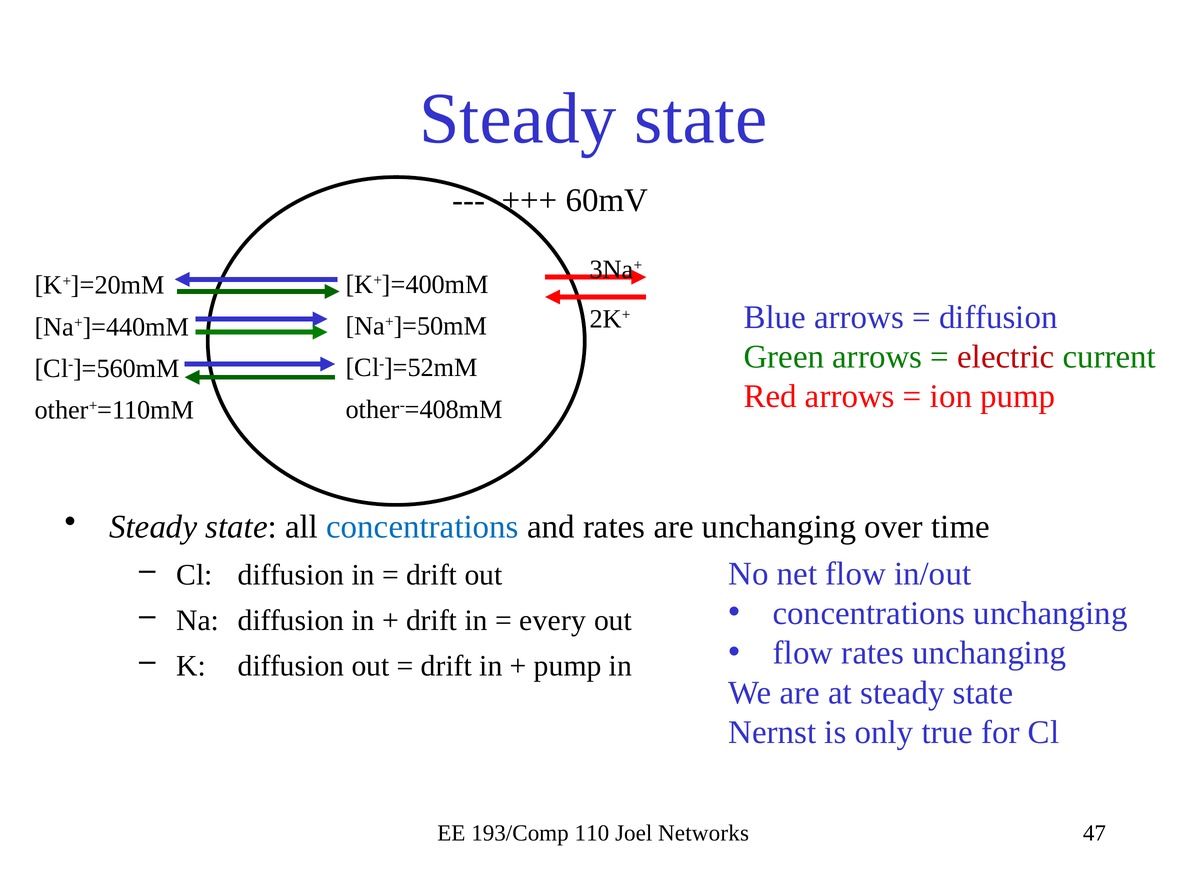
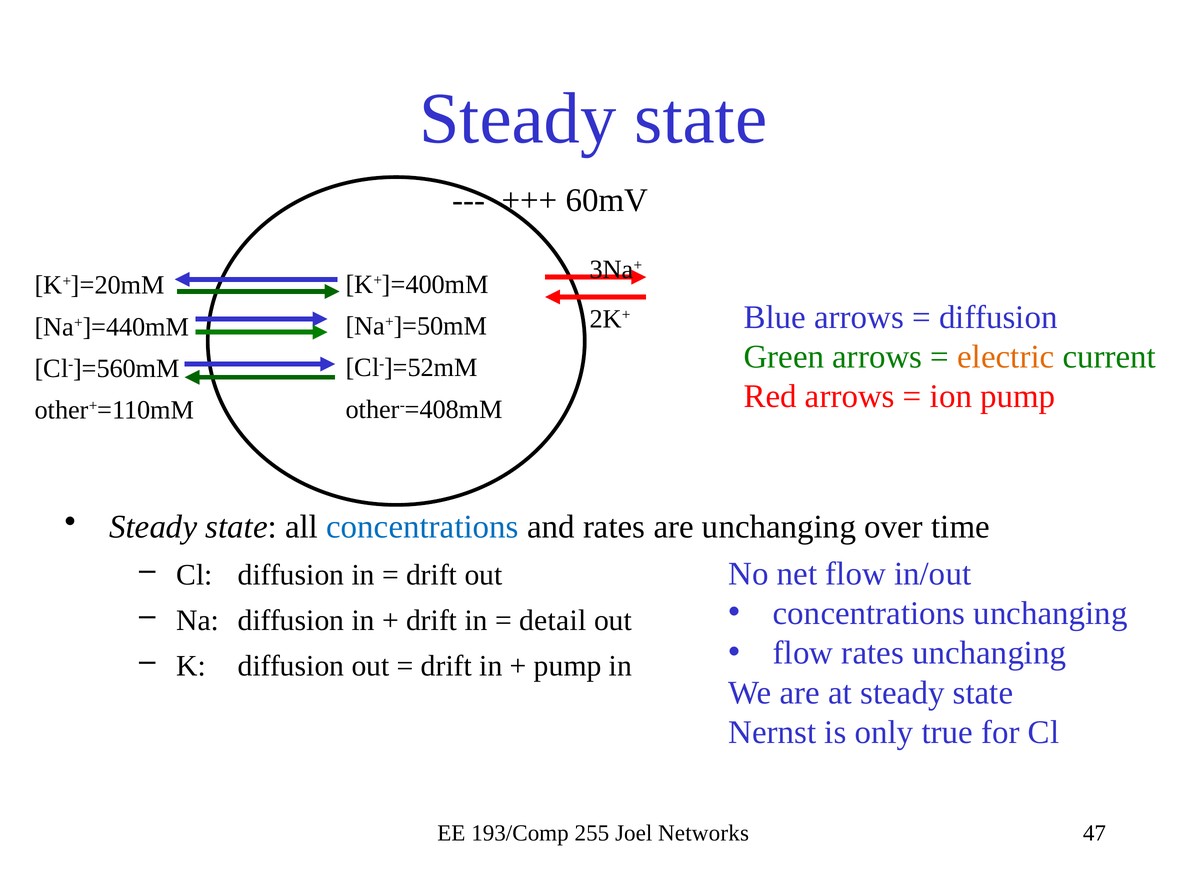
electric colour: red -> orange
every: every -> detail
110: 110 -> 255
